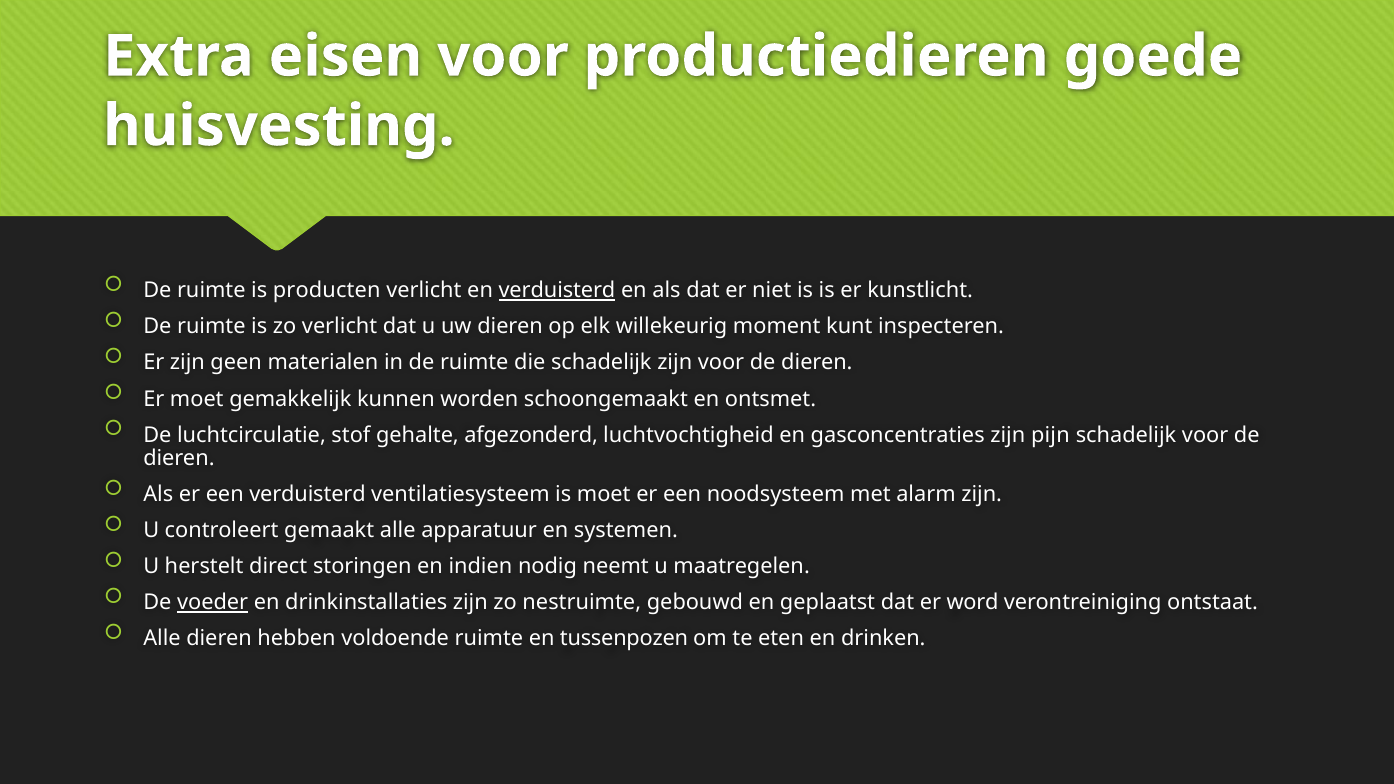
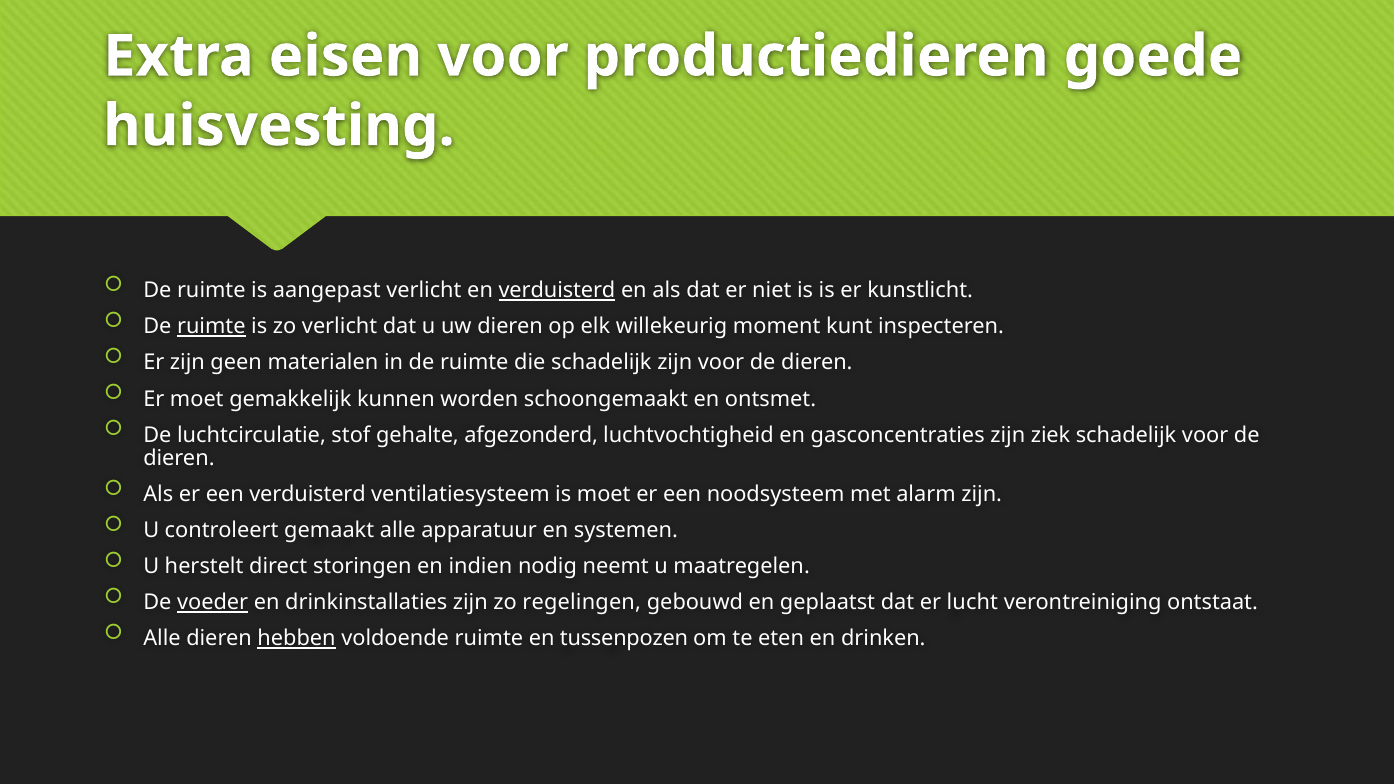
producten: producten -> aangepast
ruimte at (211, 327) underline: none -> present
pijn: pijn -> ziek
nestruimte: nestruimte -> regelingen
word: word -> lucht
hebben underline: none -> present
